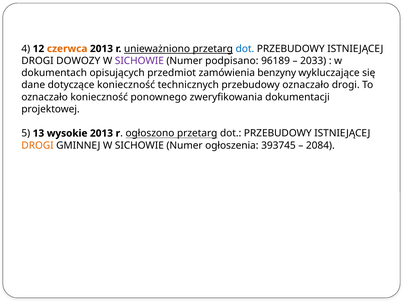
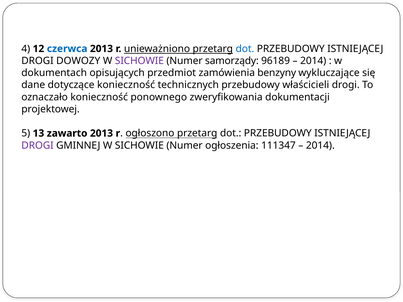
czerwca colour: orange -> blue
podpisano: podpisano -> samorządy
2033 at (313, 61): 2033 -> 2014
przebudowy oznaczało: oznaczało -> właścicieli
wysokie: wysokie -> zawarto
DROGI at (38, 145) colour: orange -> purple
393745: 393745 -> 111347
2084 at (320, 145): 2084 -> 2014
